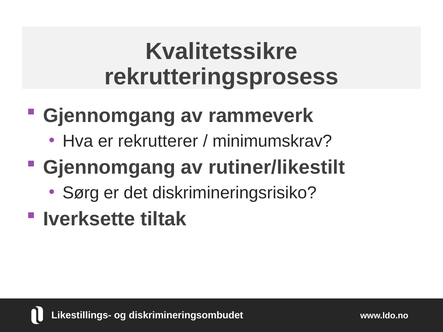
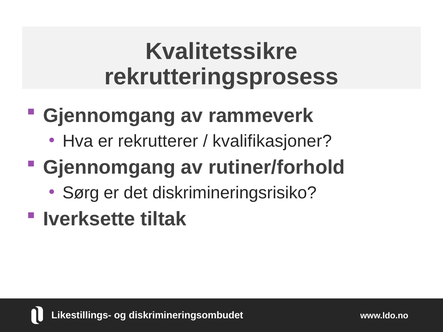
minimumskrav: minimumskrav -> kvalifikasjoner
rutiner/likestilt: rutiner/likestilt -> rutiner/forhold
